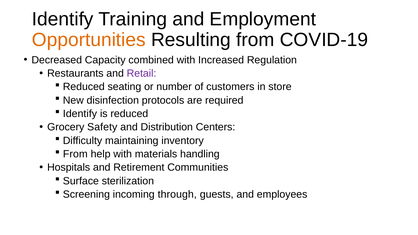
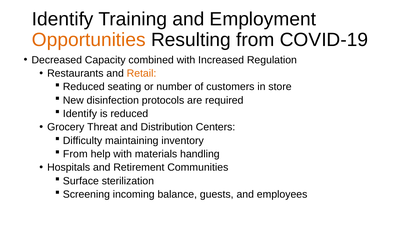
Retail colour: purple -> orange
Safety: Safety -> Threat
through: through -> balance
